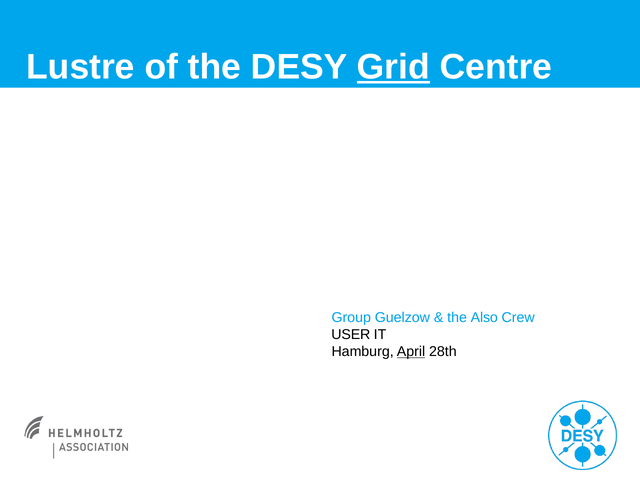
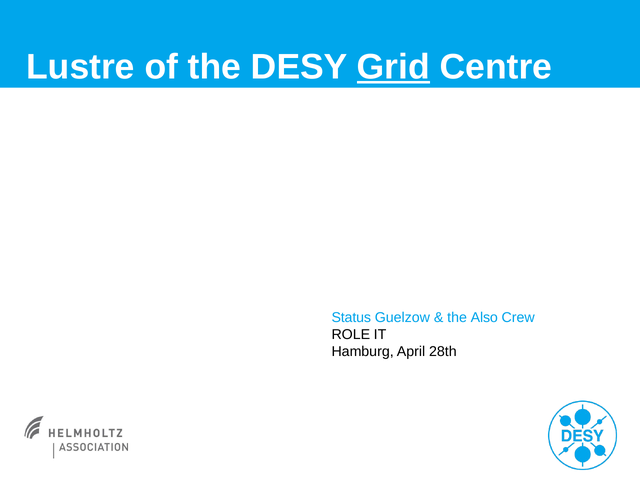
Group: Group -> Status
USER: USER -> ROLE
April underline: present -> none
